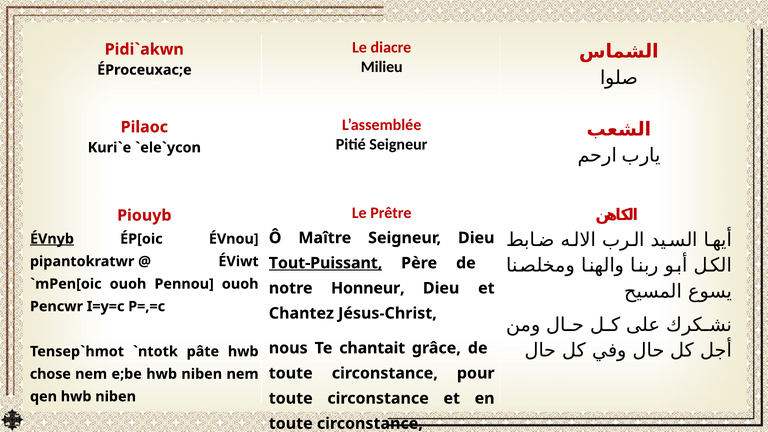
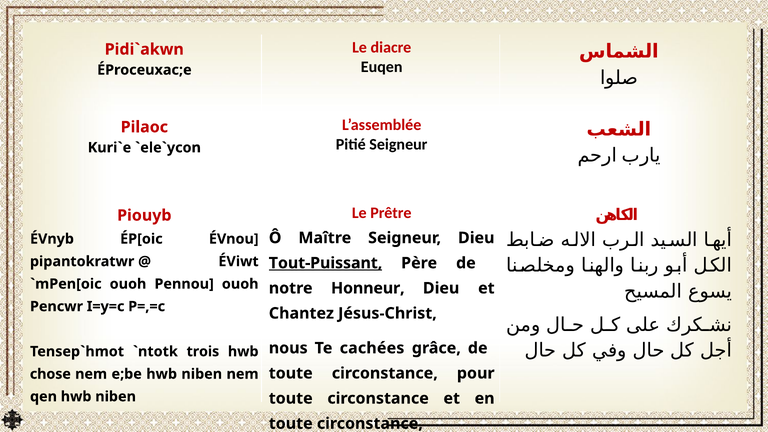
Milieu: Milieu -> Euqen
ÉVnyb underline: present -> none
chantait: chantait -> cachées
pâte: pâte -> trois
